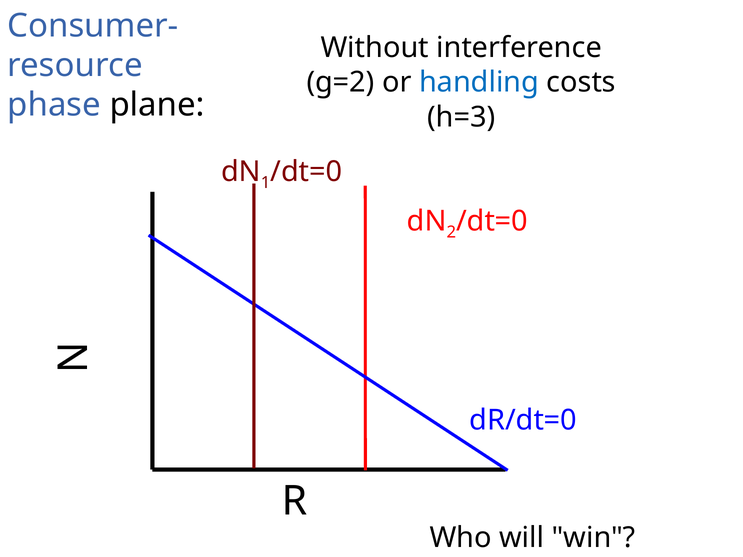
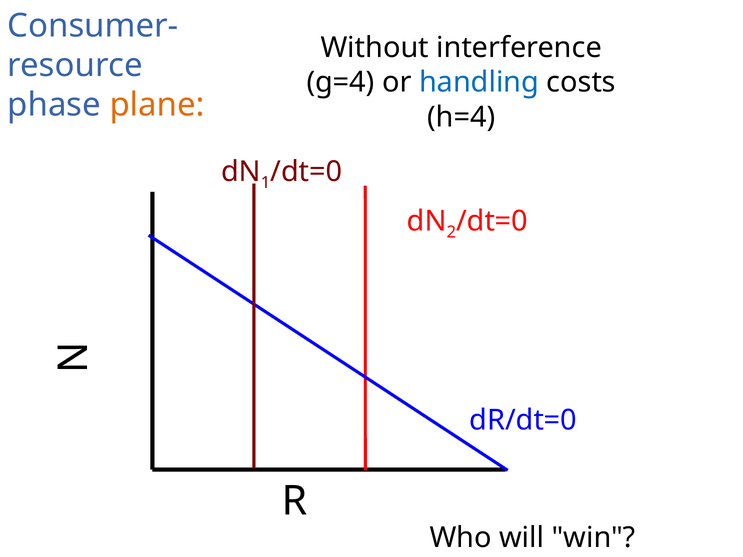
g=2: g=2 -> g=4
plane colour: black -> orange
h=3: h=3 -> h=4
